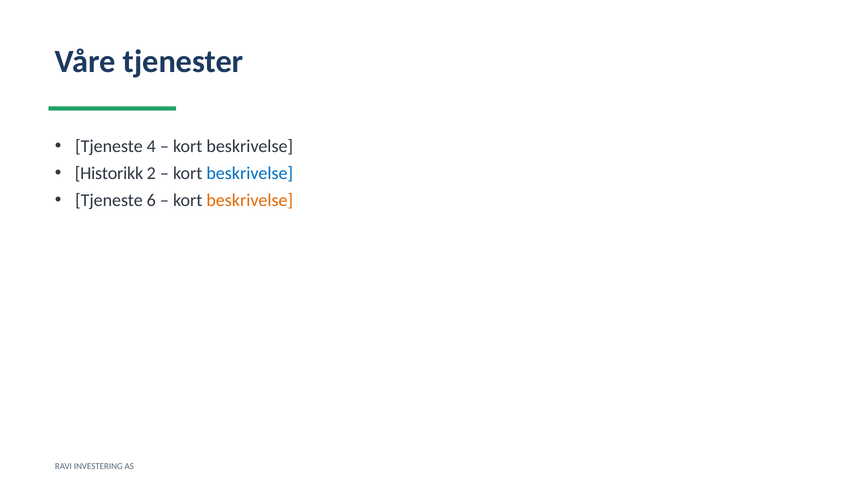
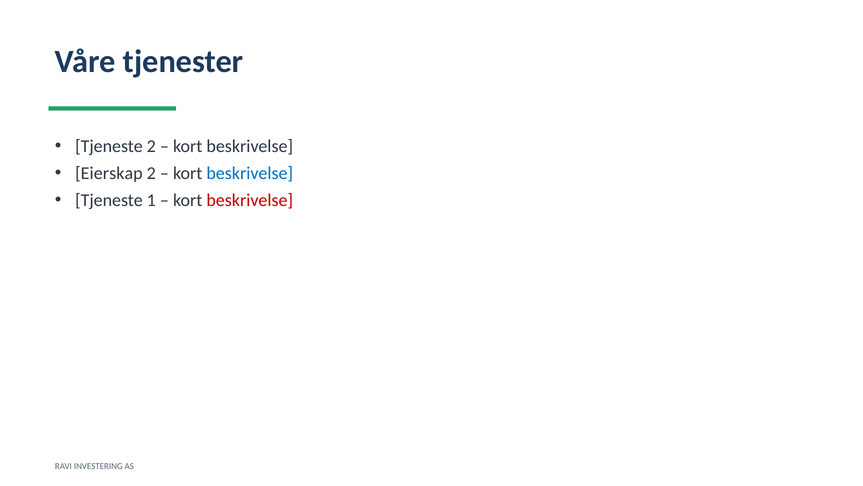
Tjeneste 4: 4 -> 2
Historikk: Historikk -> Eierskap
6: 6 -> 1
beskrivelse at (250, 200) colour: orange -> red
